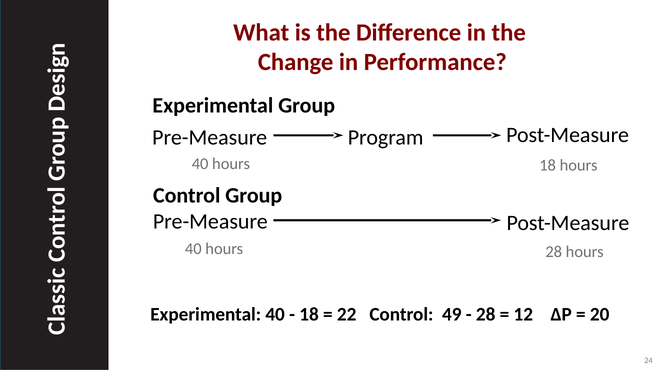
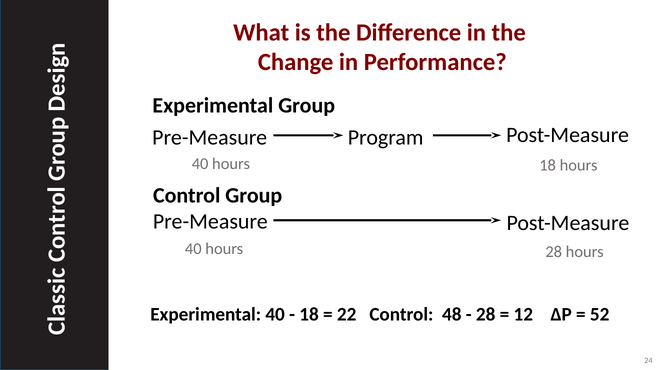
49: 49 -> 48
20: 20 -> 52
